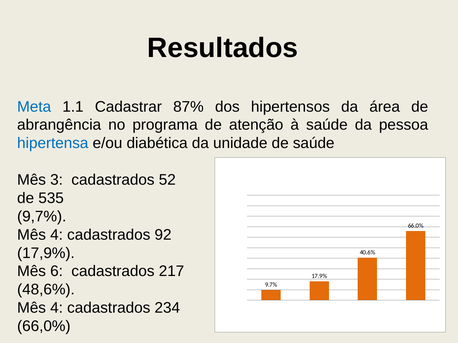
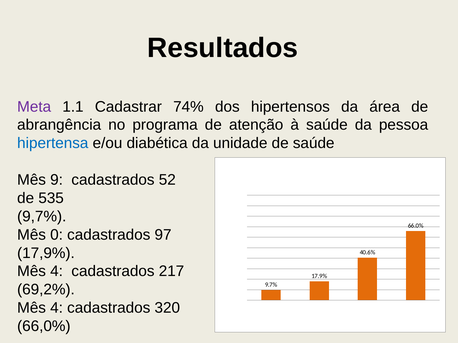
Meta colour: blue -> purple
87%: 87% -> 74%
3: 3 -> 9
4 at (57, 235): 4 -> 0
92: 92 -> 97
6 at (57, 272): 6 -> 4
48,6%: 48,6% -> 69,2%
234: 234 -> 320
